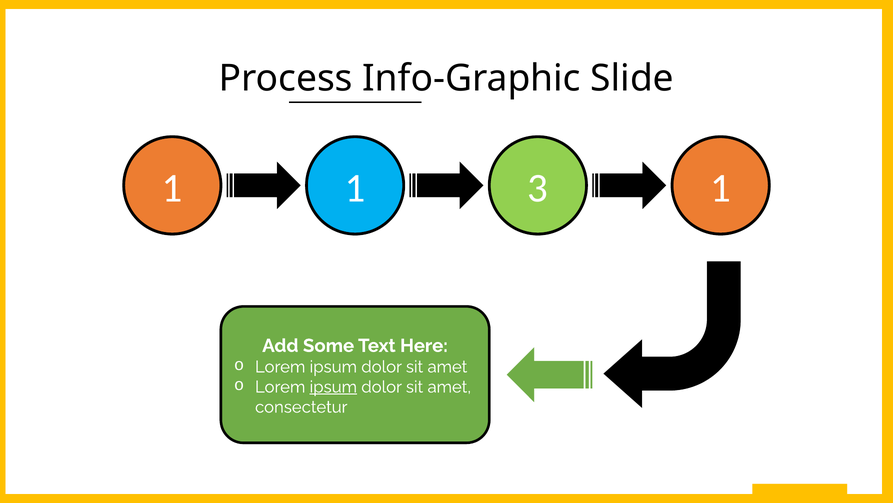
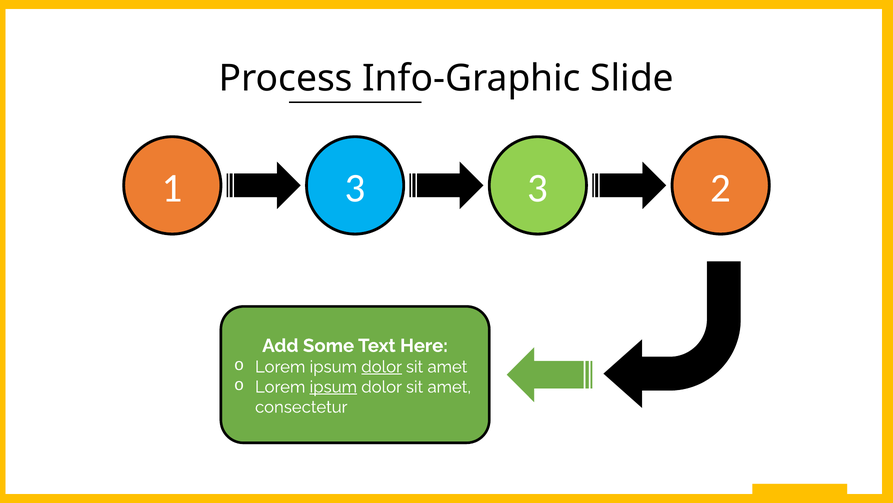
1 1: 1 -> 3
3 1: 1 -> 2
dolor at (382, 366) underline: none -> present
